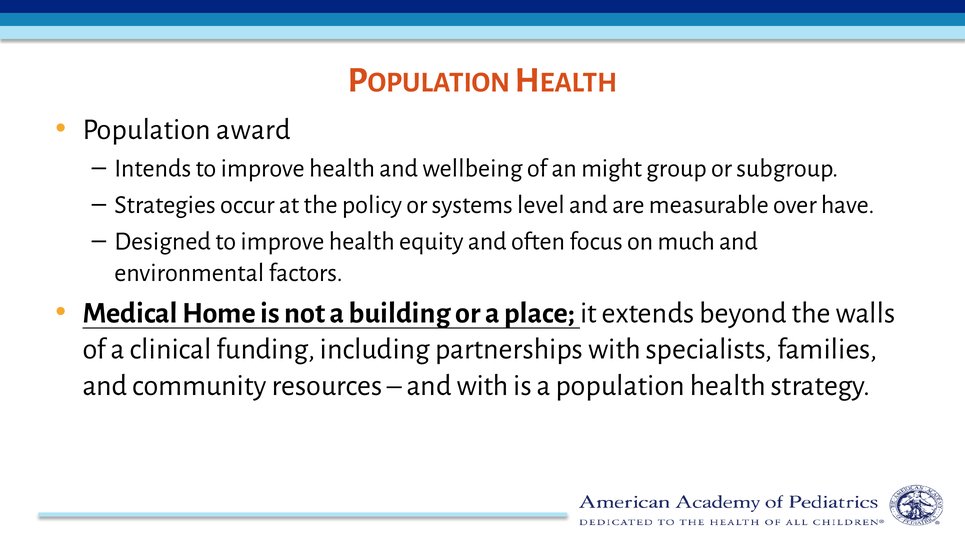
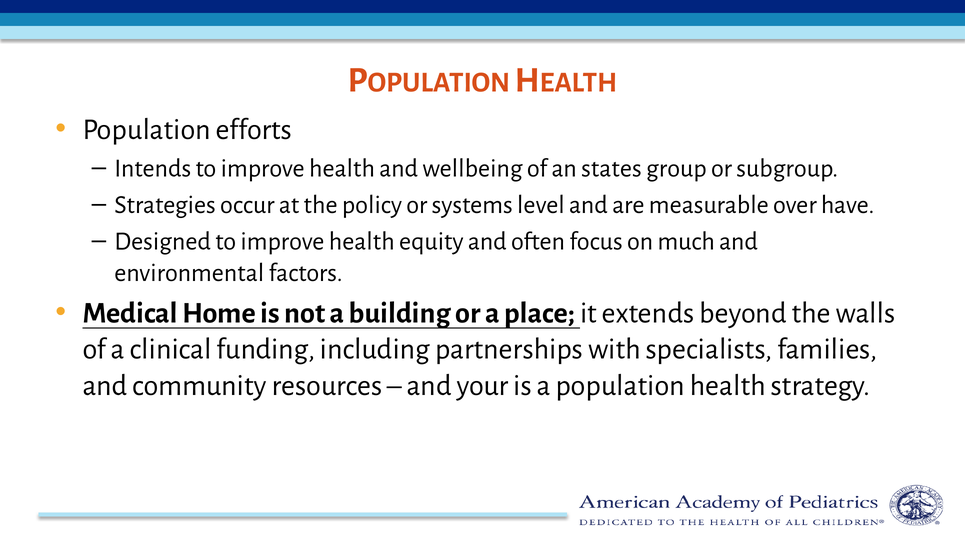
award: award -> efforts
might: might -> states
and with: with -> your
